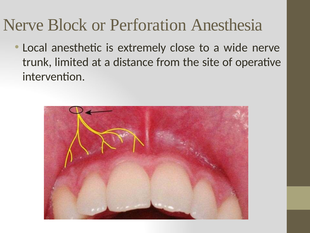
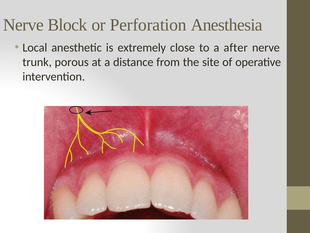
wide: wide -> after
limited: limited -> porous
